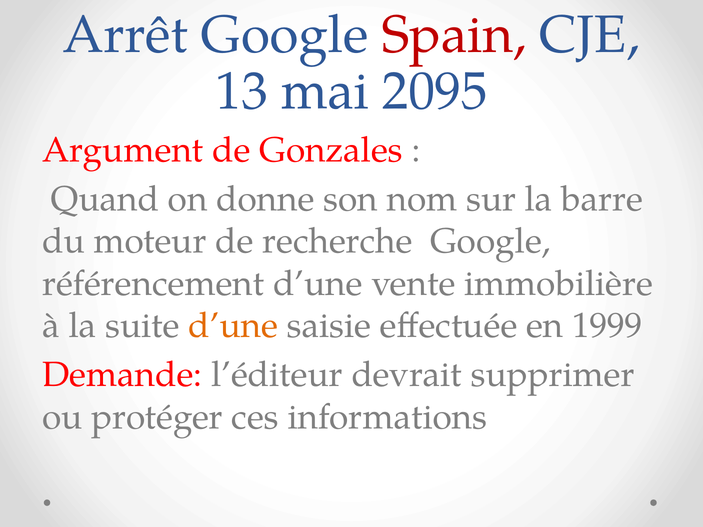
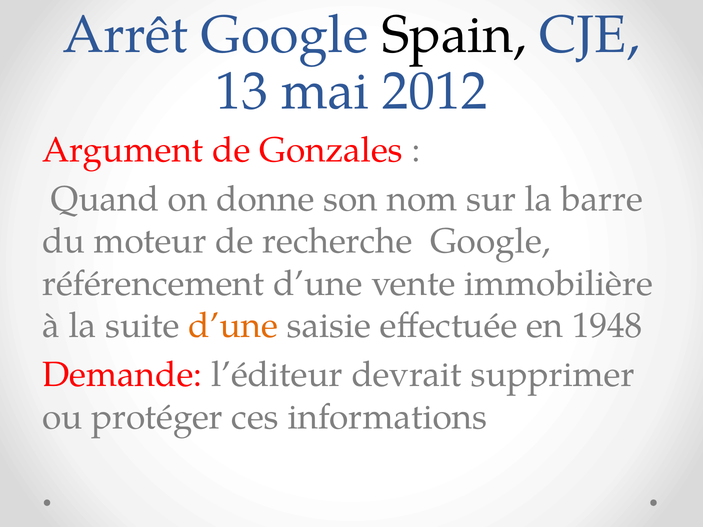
Spain colour: red -> black
2095: 2095 -> 2012
1999: 1999 -> 1948
